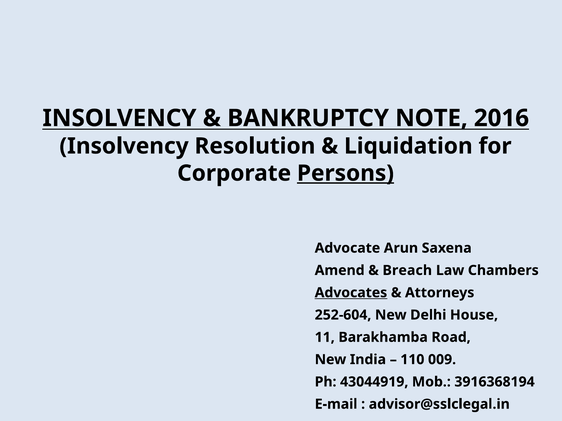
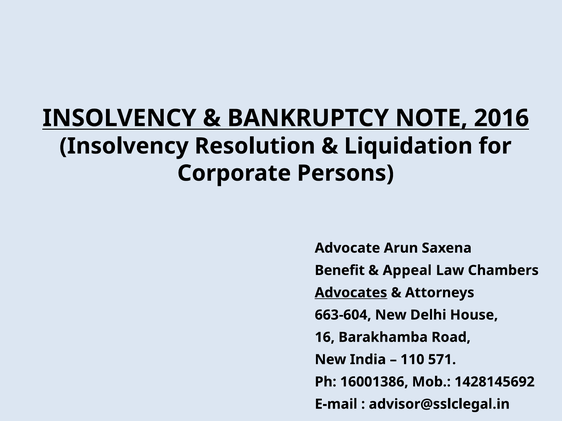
Persons underline: present -> none
Amend: Amend -> Benefit
Breach: Breach -> Appeal
252-604: 252-604 -> 663-604
11: 11 -> 16
009: 009 -> 571
43044919: 43044919 -> 16001386
3916368194: 3916368194 -> 1428145692
